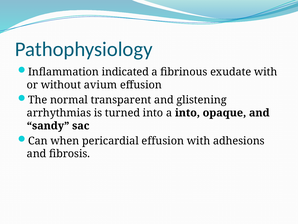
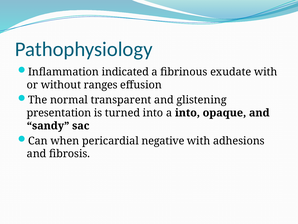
avium: avium -> ranges
arrhythmias: arrhythmias -> presentation
pericardial effusion: effusion -> negative
